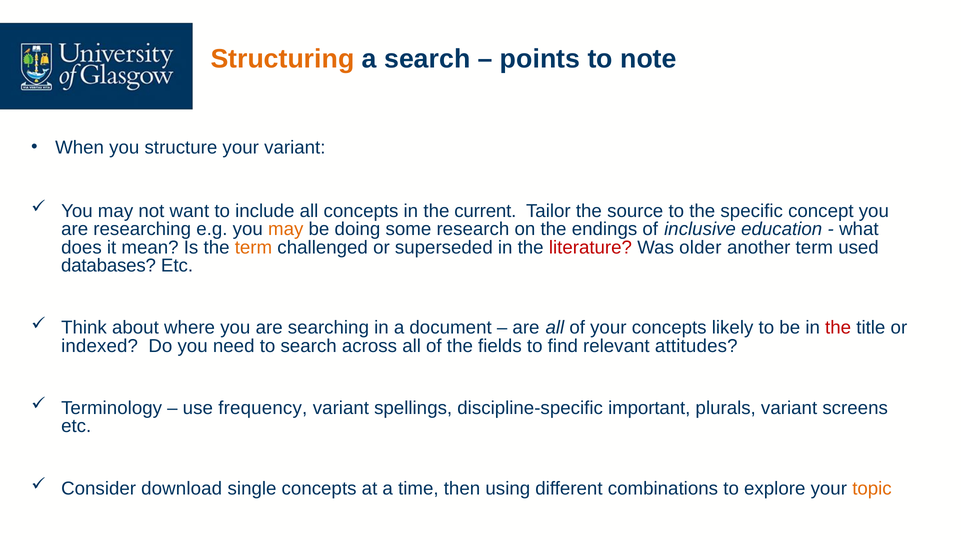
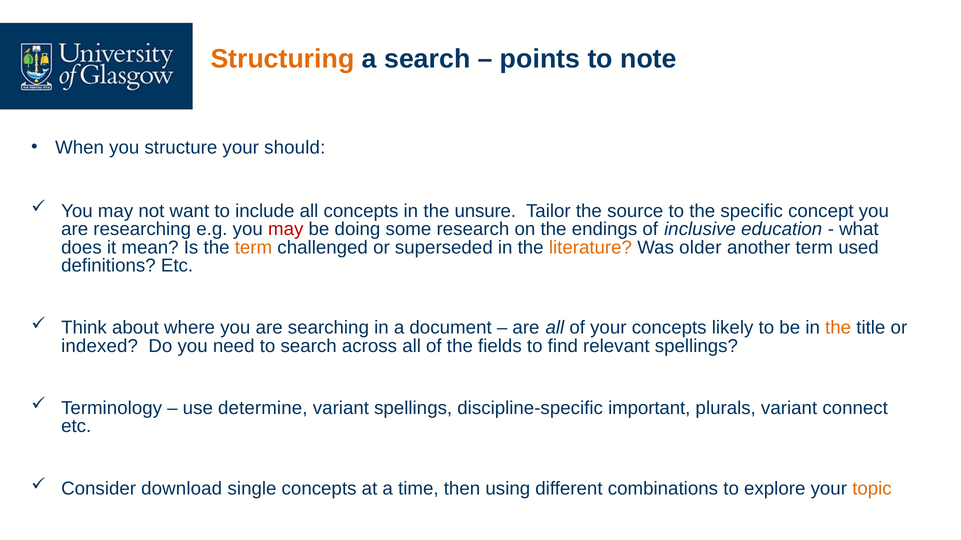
your variant: variant -> should
current: current -> unsure
may at (286, 230) colour: orange -> red
literature colour: red -> orange
databases: databases -> definitions
the at (838, 328) colour: red -> orange
relevant attitudes: attitudes -> spellings
frequency: frequency -> determine
screens: screens -> connect
